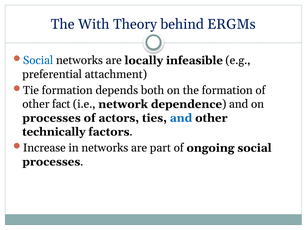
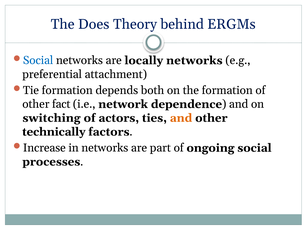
With: With -> Does
locally infeasible: infeasible -> networks
processes at (52, 118): processes -> switching
and at (181, 118) colour: blue -> orange
